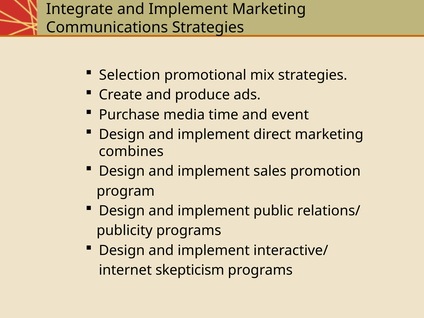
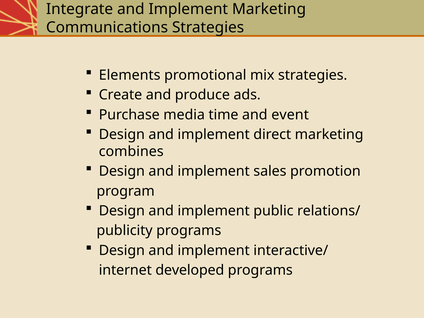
Selection: Selection -> Elements
skepticism: skepticism -> developed
